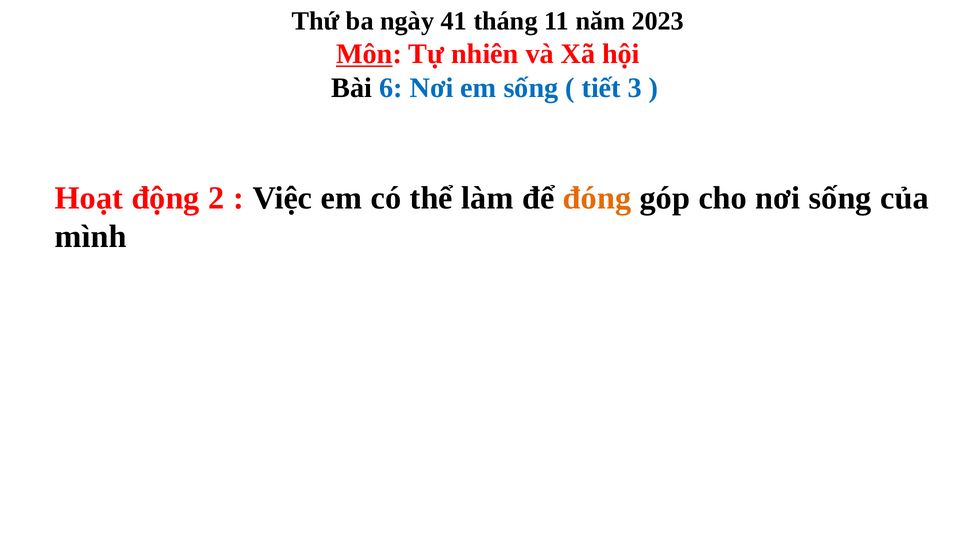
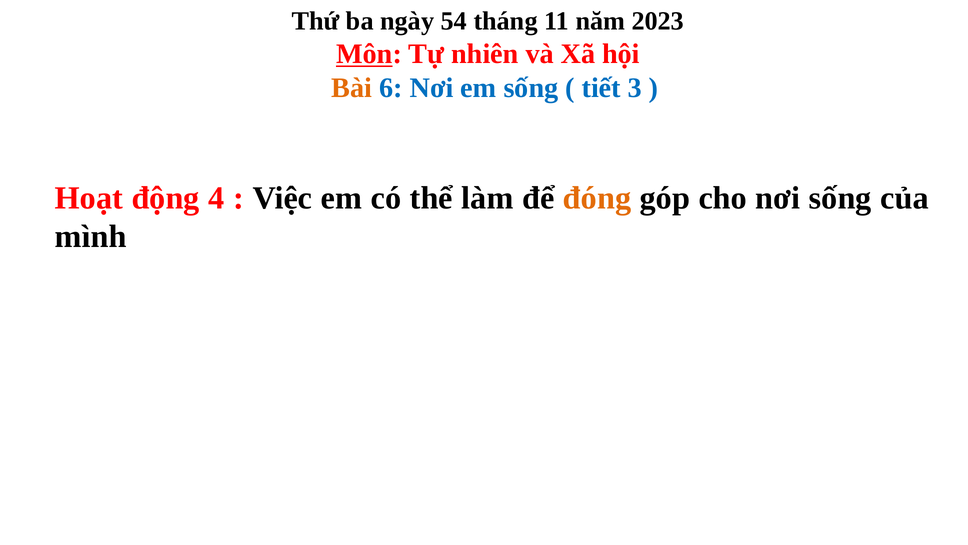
41: 41 -> 54
Bài colour: black -> orange
2: 2 -> 4
